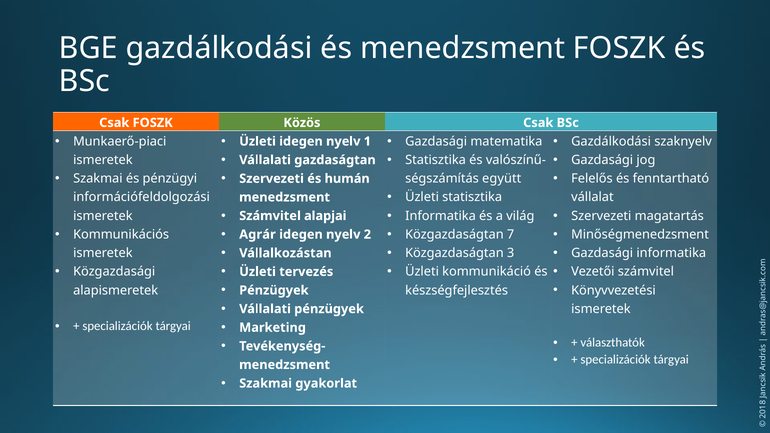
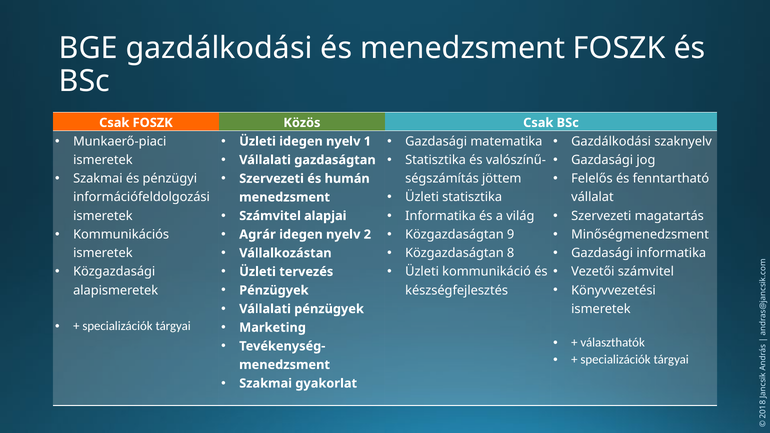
együtt: együtt -> jöttem
7: 7 -> 9
Közgazdaságtan 3: 3 -> 8
